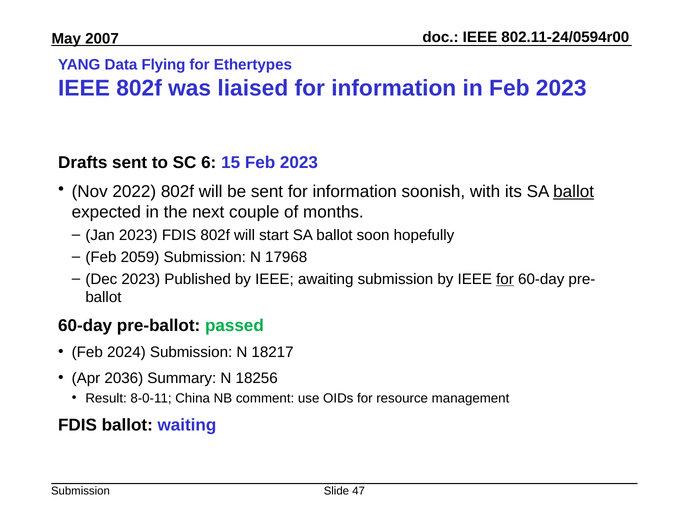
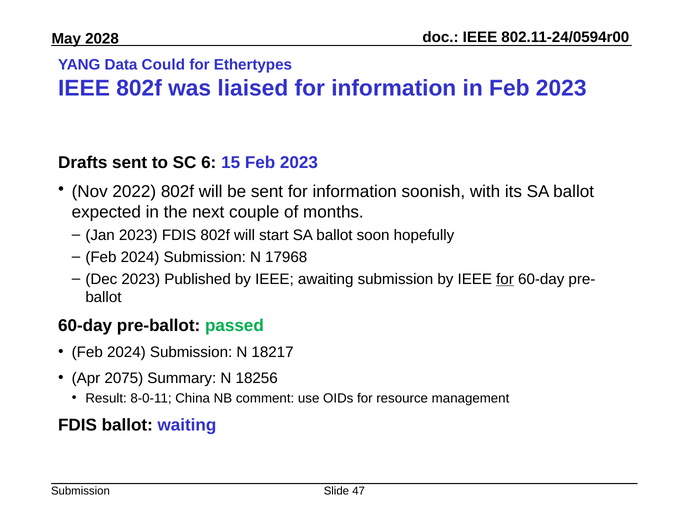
2007: 2007 -> 2028
Flying: Flying -> Could
ballot at (574, 192) underline: present -> none
2059 at (140, 257): 2059 -> 2024
2036: 2036 -> 2075
